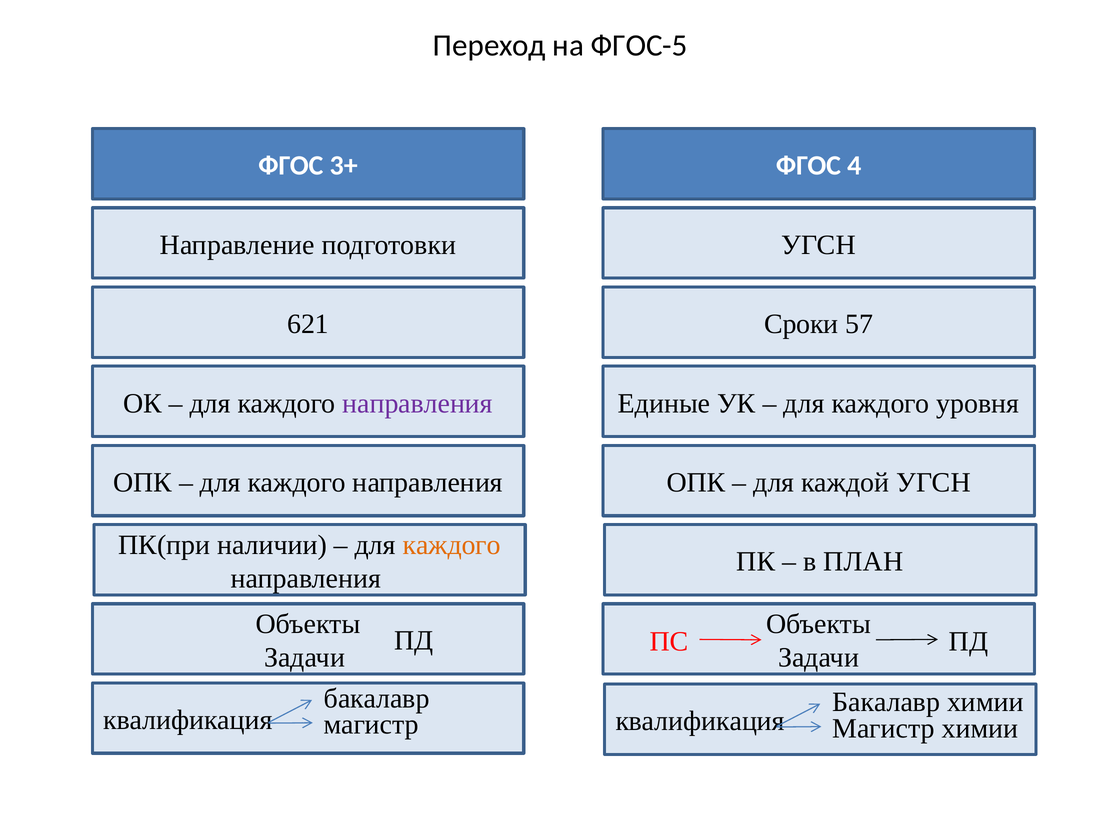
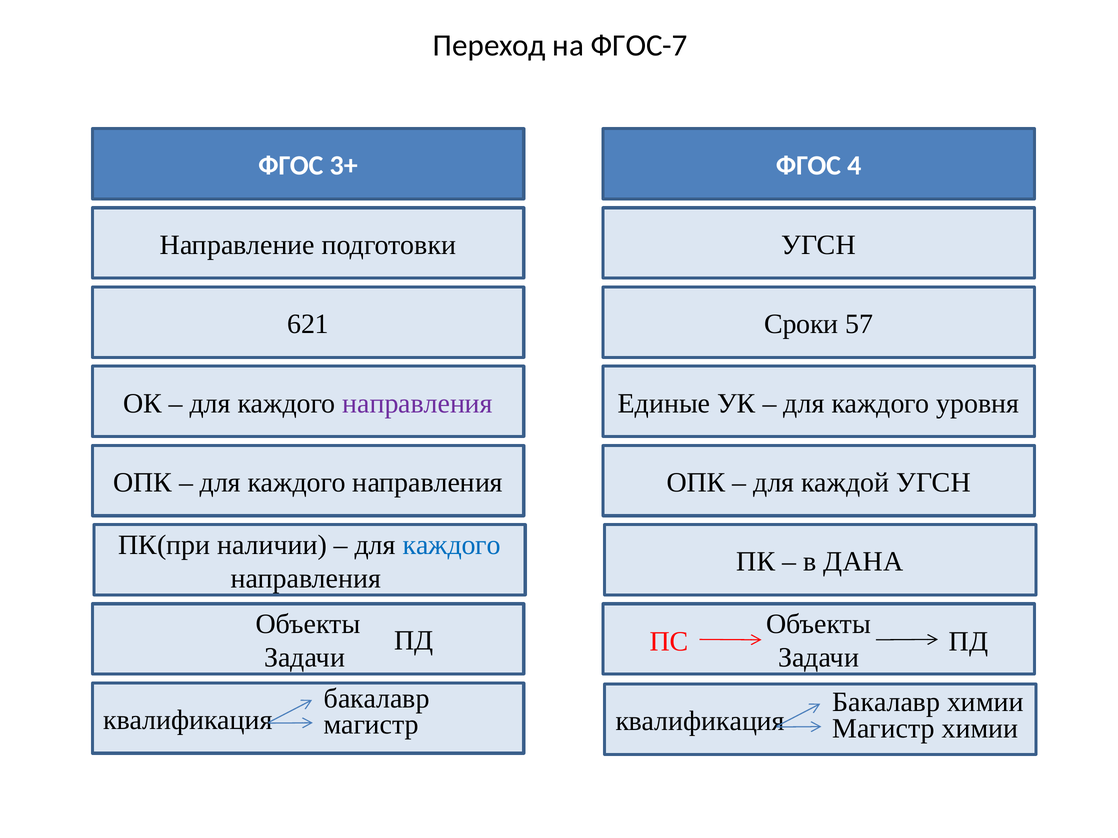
ФГОС-5: ФГОС-5 -> ФГОС-7
каждого at (452, 545) colour: orange -> blue
ПЛАН: ПЛАН -> ДАНА
